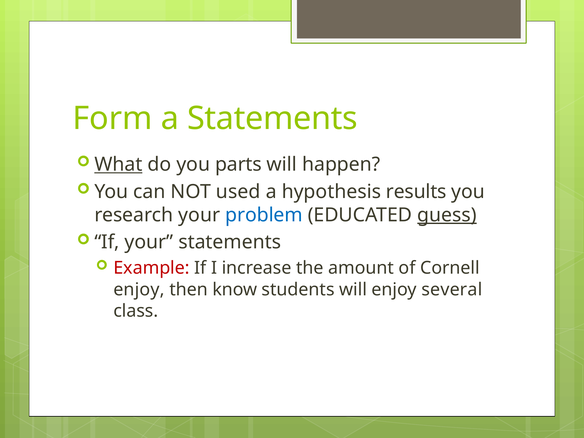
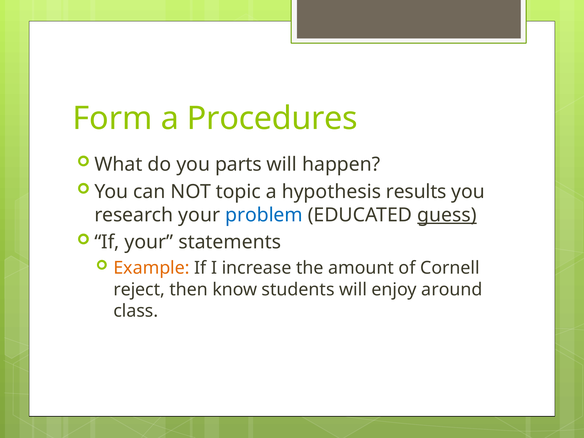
a Statements: Statements -> Procedures
What underline: present -> none
used: used -> topic
Example colour: red -> orange
enjoy at (139, 289): enjoy -> reject
several: several -> around
